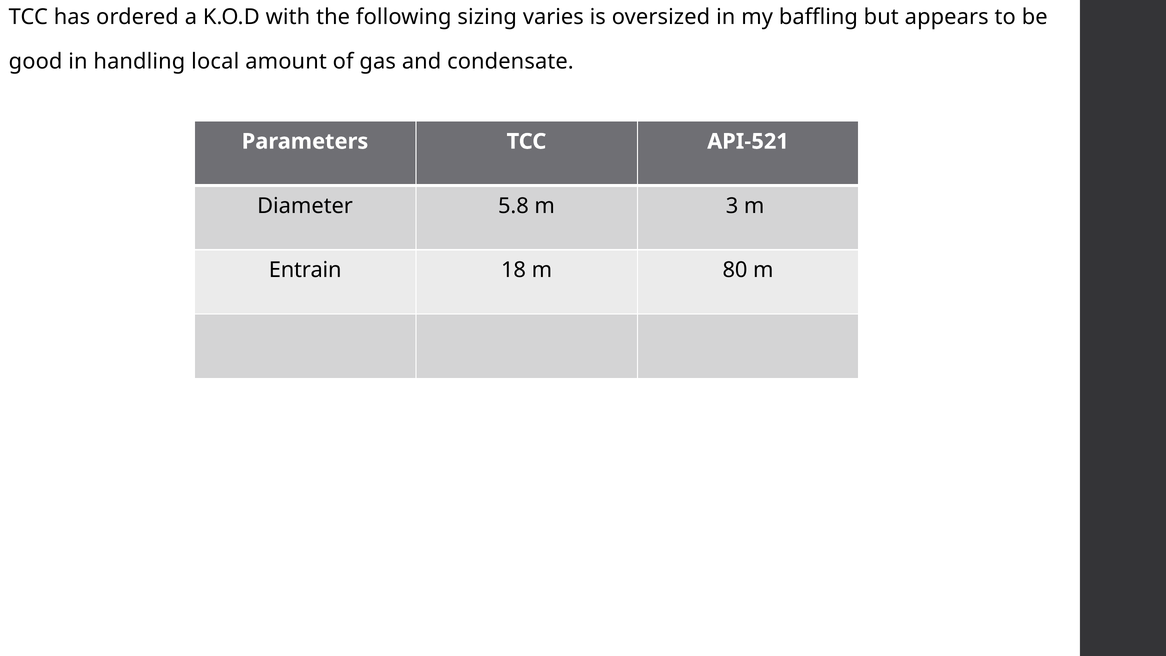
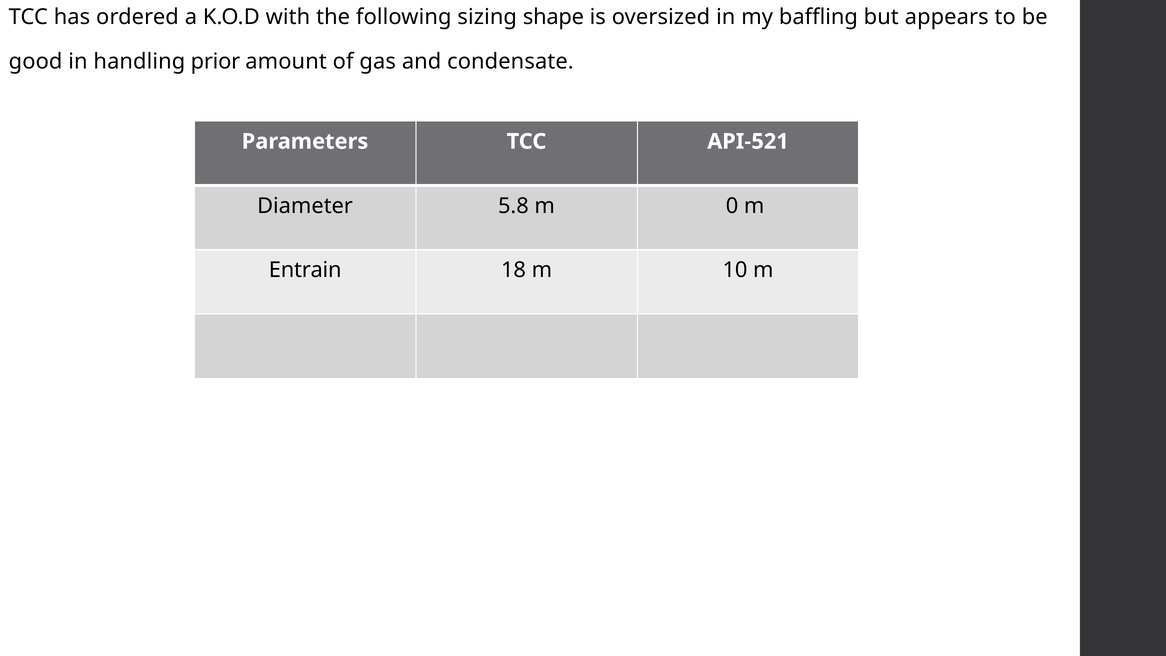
varies: varies -> shape
local: local -> prior
3: 3 -> 0
80: 80 -> 10
